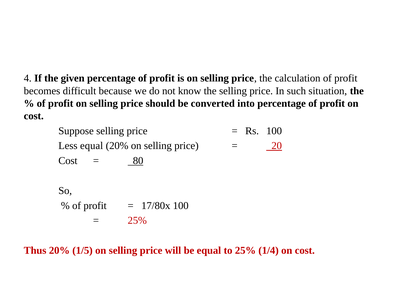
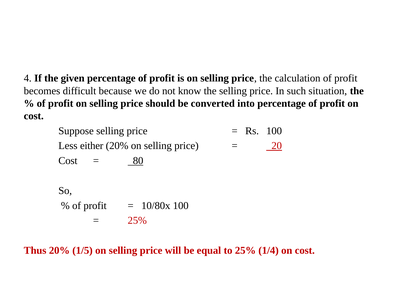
Less equal: equal -> either
17/80x: 17/80x -> 10/80x
